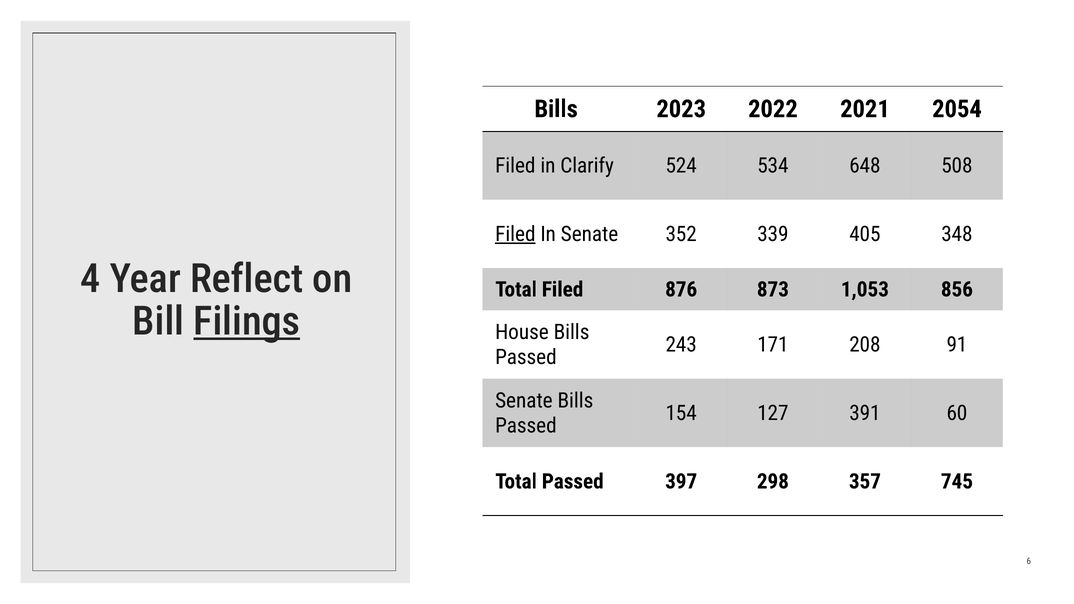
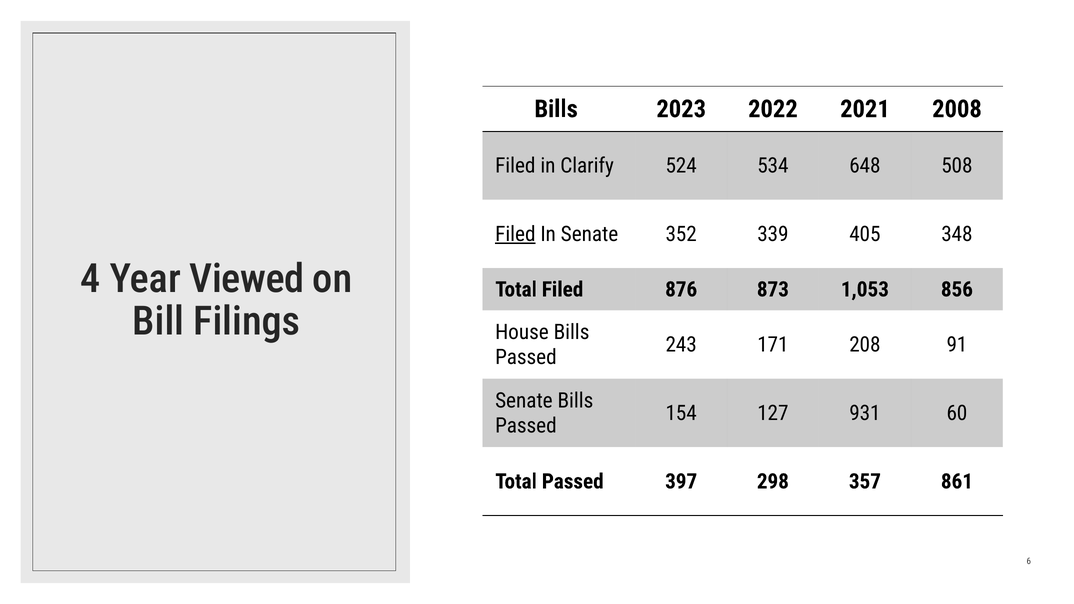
2054: 2054 -> 2008
Reflect: Reflect -> Viewed
Filings underline: present -> none
391: 391 -> 931
745: 745 -> 861
